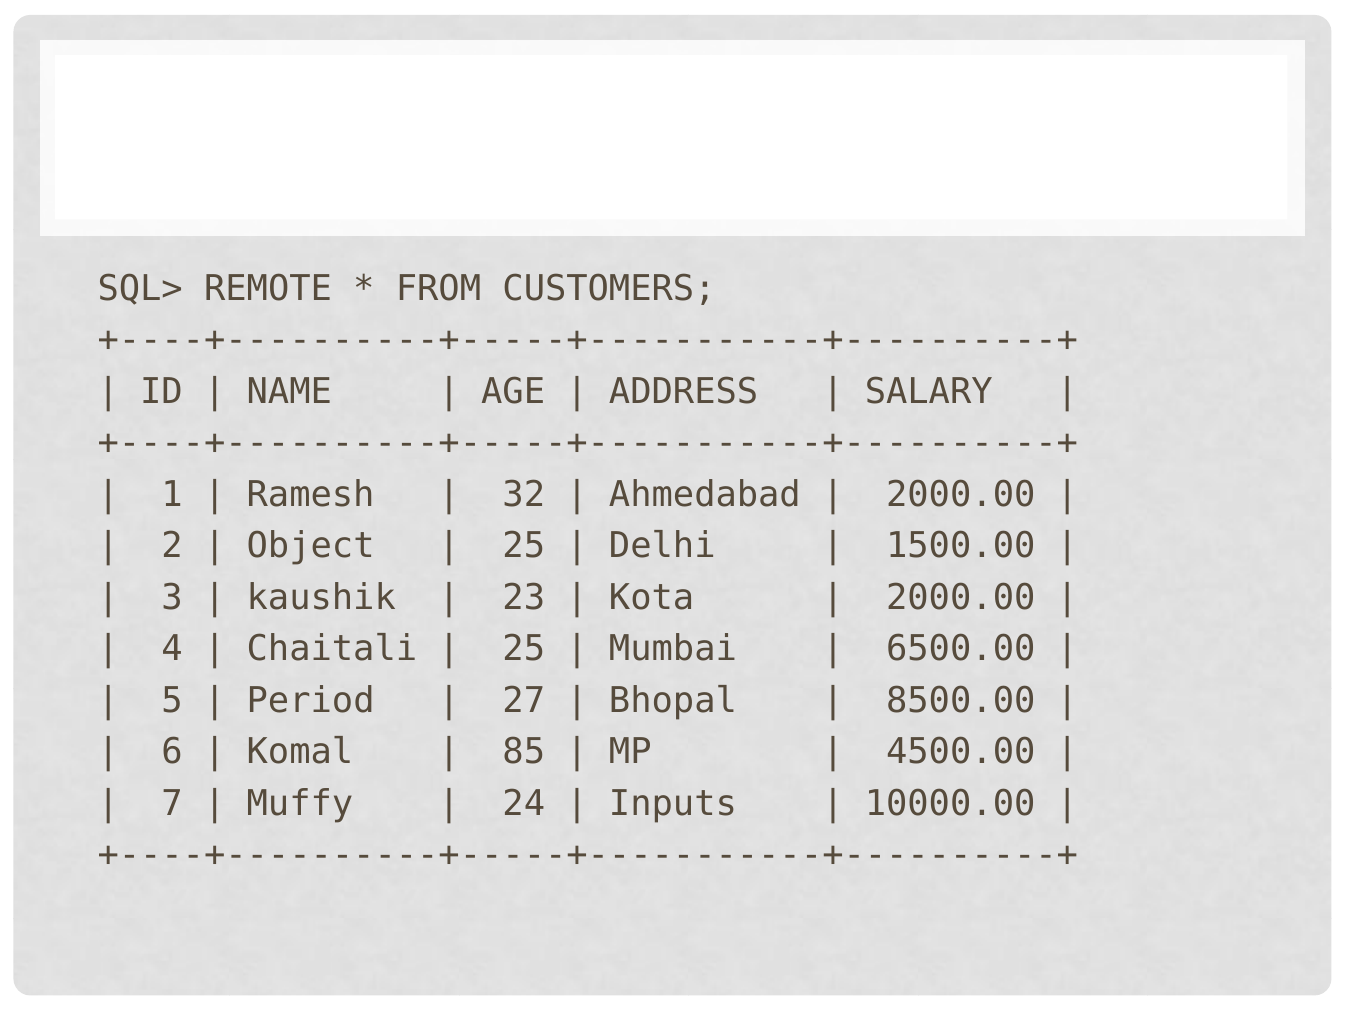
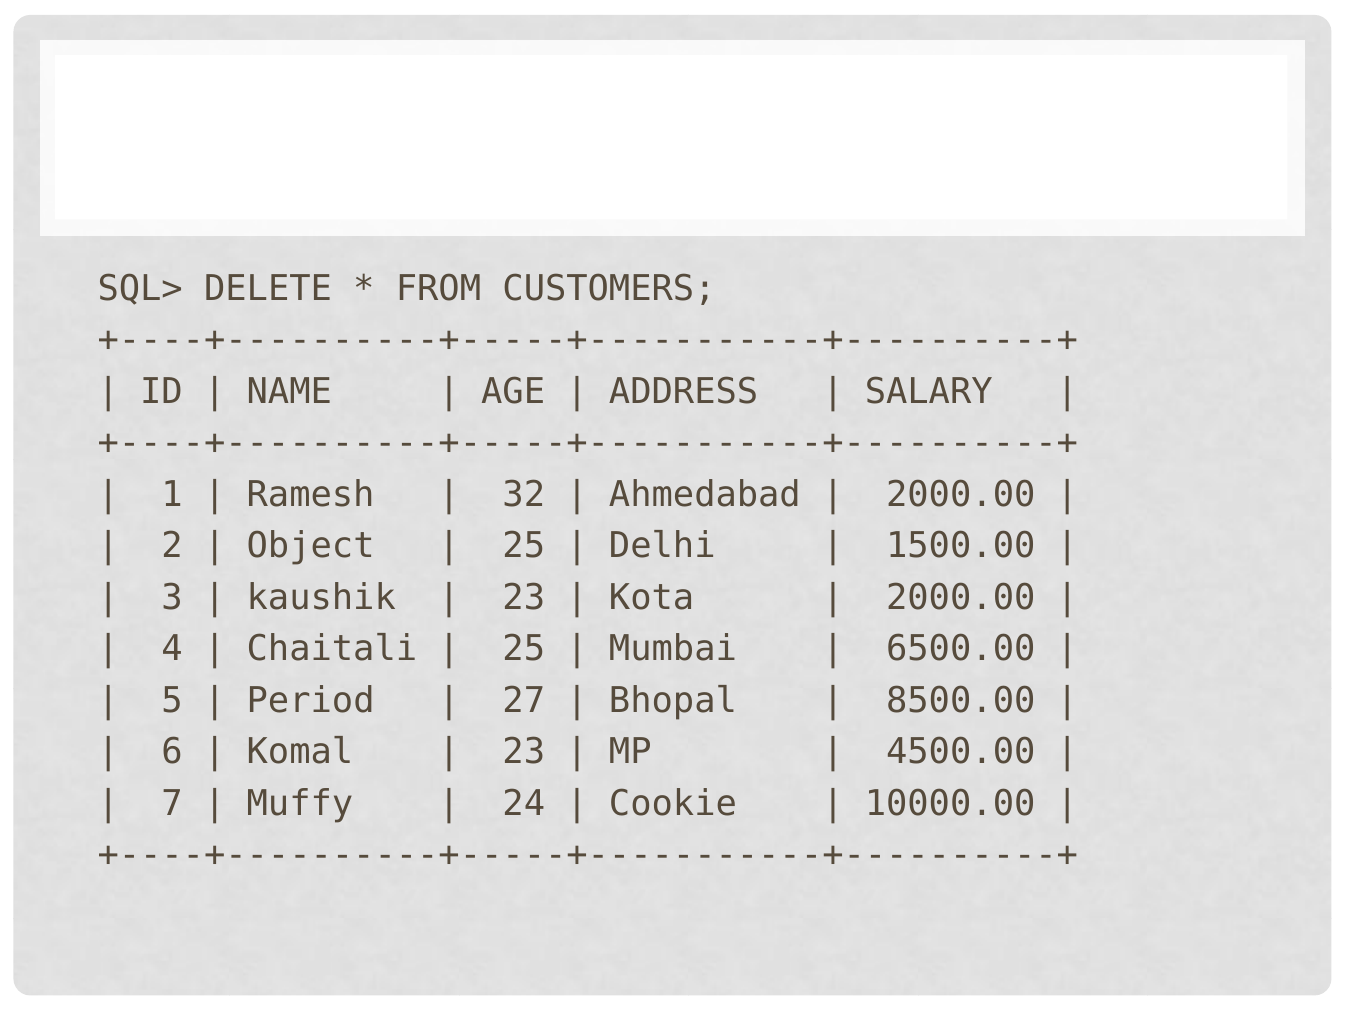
REMOTE: REMOTE -> DELETE
85 at (524, 752): 85 -> 23
Inputs: Inputs -> Cookie
